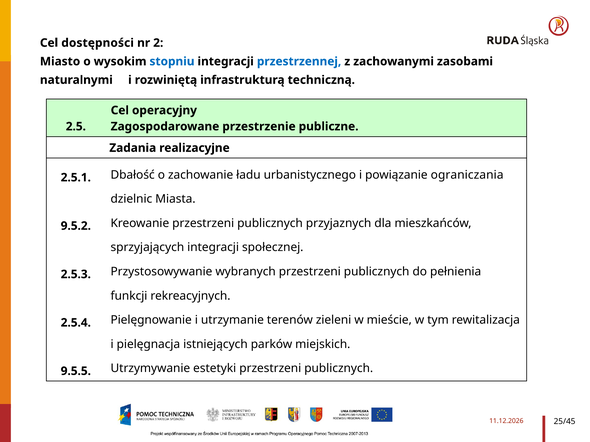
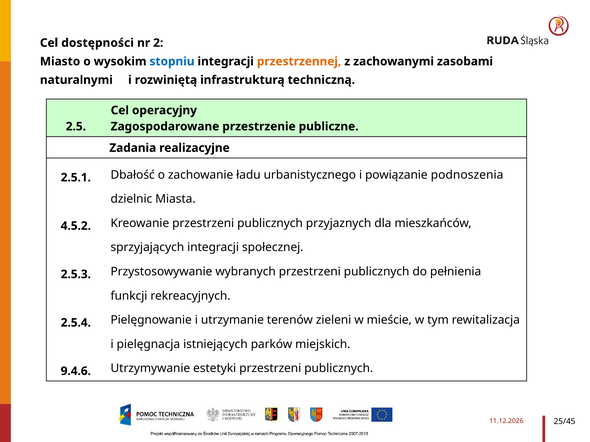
przestrzennej colour: blue -> orange
ograniczania: ograniczania -> podnoszenia
9.5.2: 9.5.2 -> 4.5.2
9.5.5: 9.5.5 -> 9.4.6
